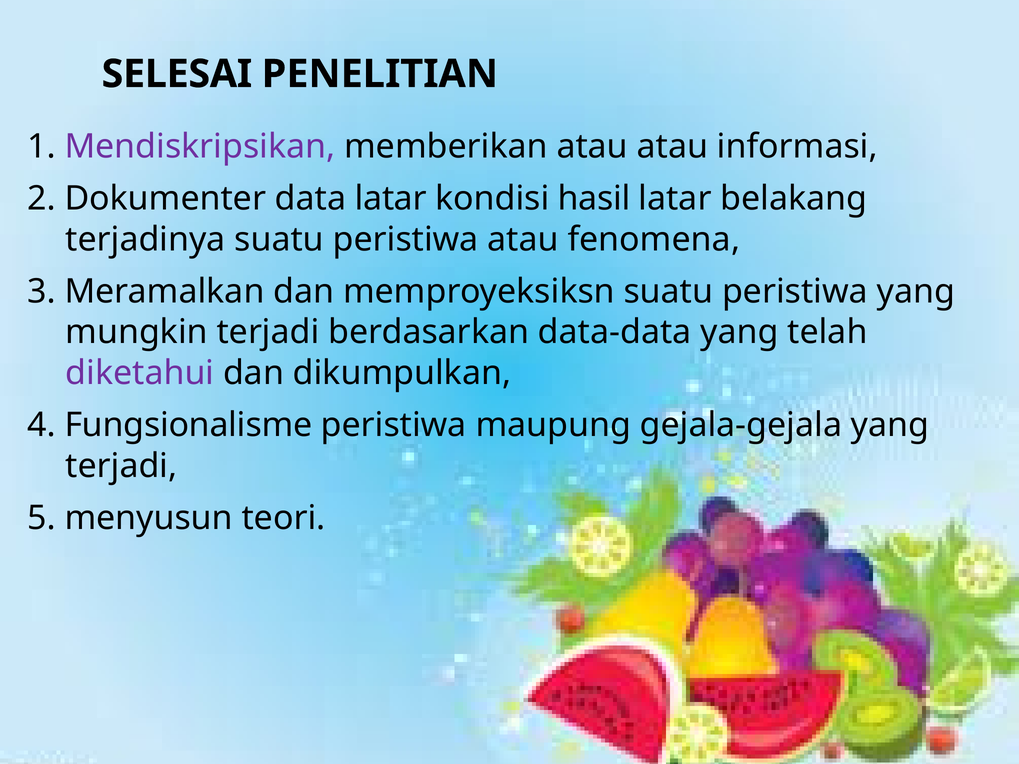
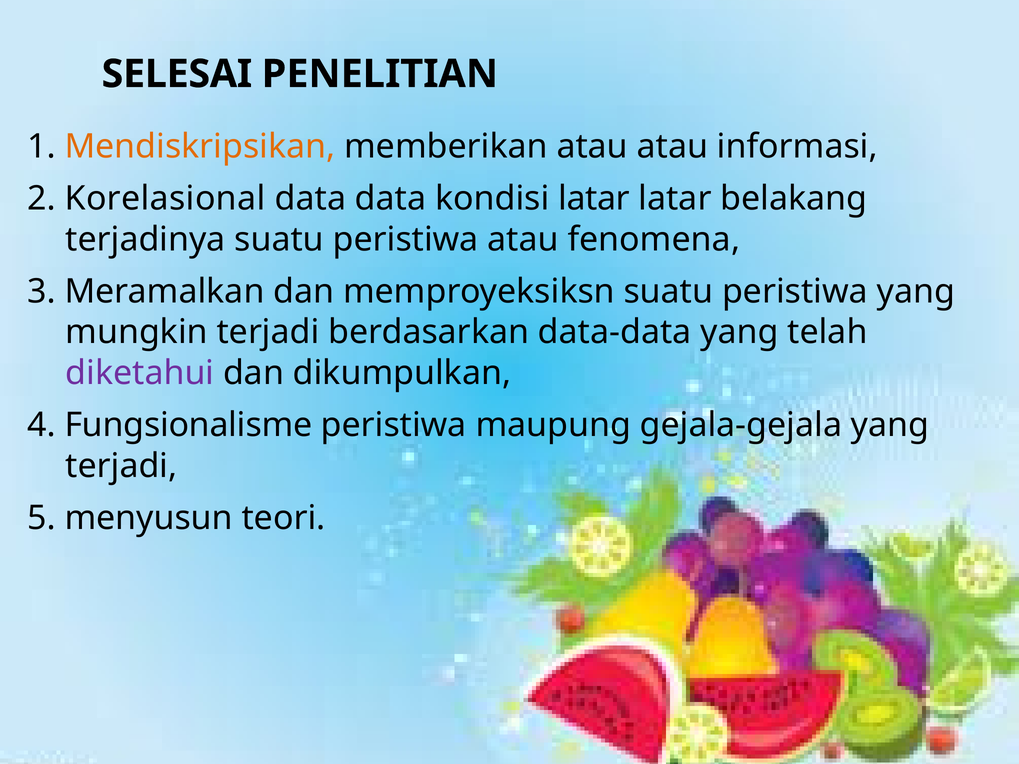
Mendiskripsikan colour: purple -> orange
Dokumenter: Dokumenter -> Korelasional
data latar: latar -> data
kondisi hasil: hasil -> latar
